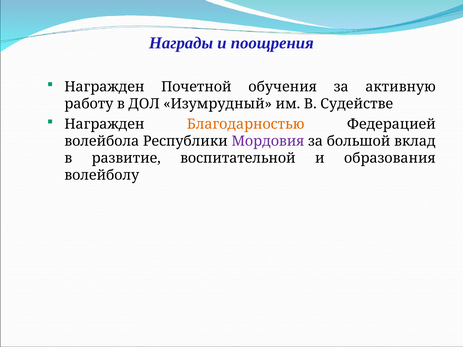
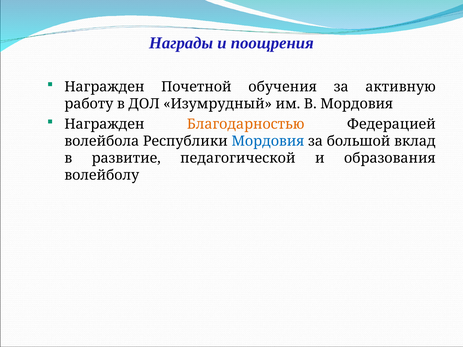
В Судействе: Судействе -> Мордовия
Мордовия at (268, 141) colour: purple -> blue
воспитательной: воспитательной -> педагогической
